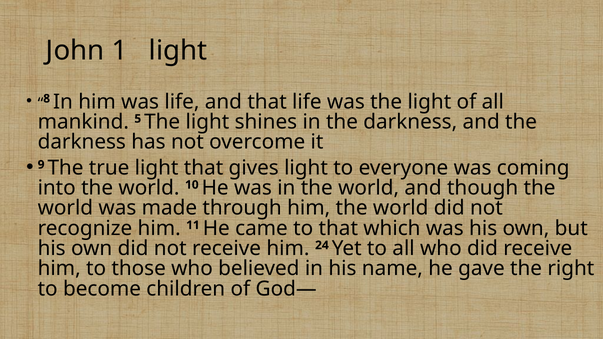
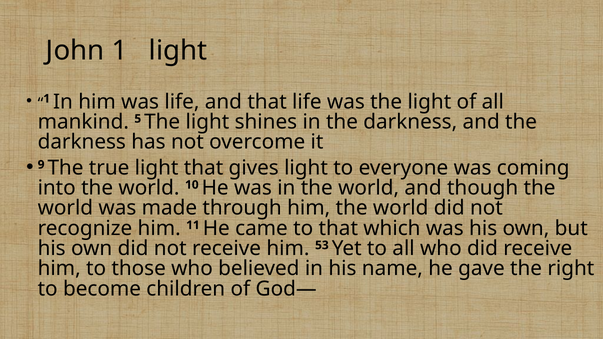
8 at (47, 99): 8 -> 1
24: 24 -> 53
